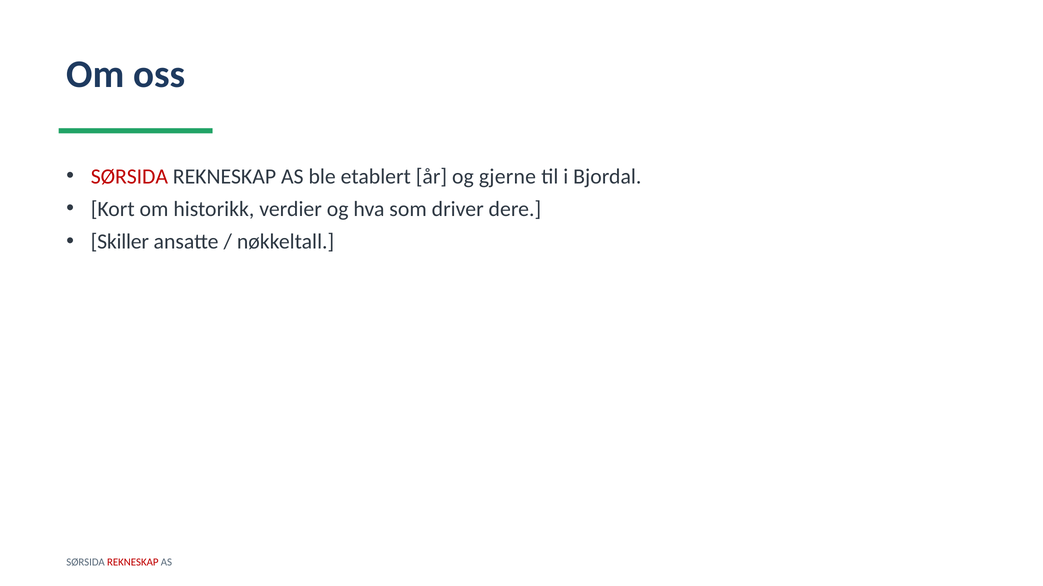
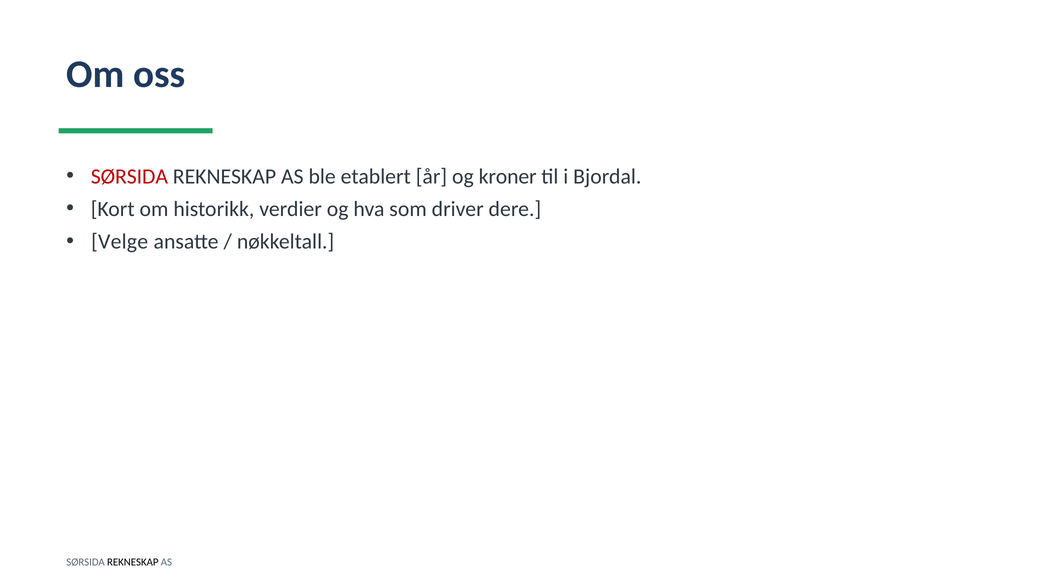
gjerne: gjerne -> kroner
Skiller: Skiller -> Velge
REKNESKAP at (133, 563) colour: red -> black
